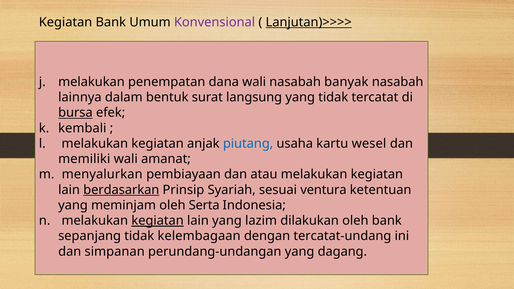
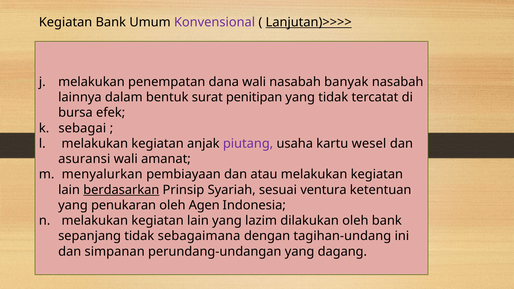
langsung: langsung -> penitipan
bursa underline: present -> none
kembali: kembali -> sebagai
piutang colour: blue -> purple
memiliki: memiliki -> asuransi
meminjam: meminjam -> penukaran
Serta: Serta -> Agen
kegiatan at (158, 221) underline: present -> none
kelembagaan: kelembagaan -> sebagaimana
tercatat-undang: tercatat-undang -> tagihan-undang
